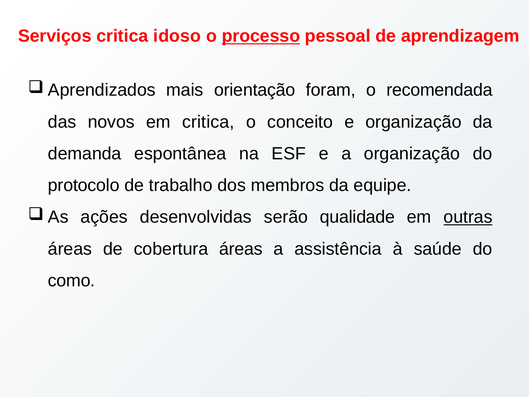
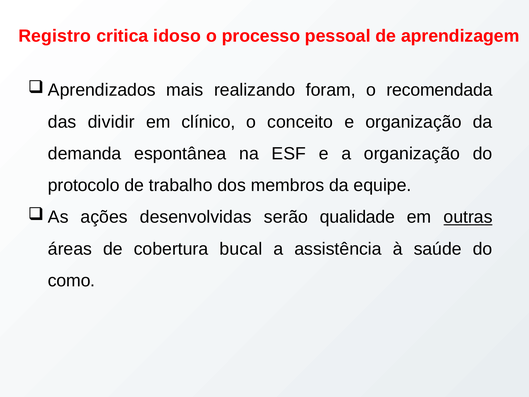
Serviços: Serviços -> Registro
processo underline: present -> none
orientação: orientação -> realizando
novos: novos -> dividir
em critica: critica -> clínico
cobertura áreas: áreas -> bucal
